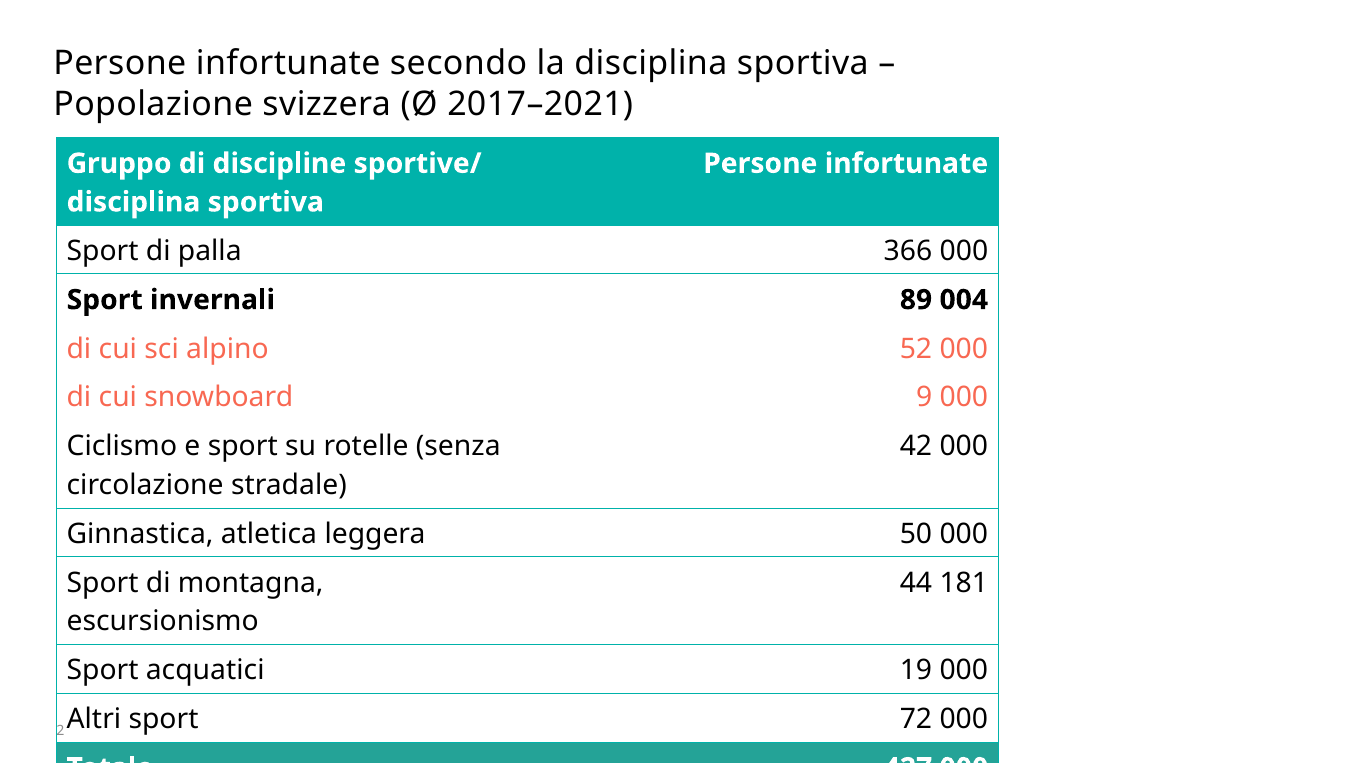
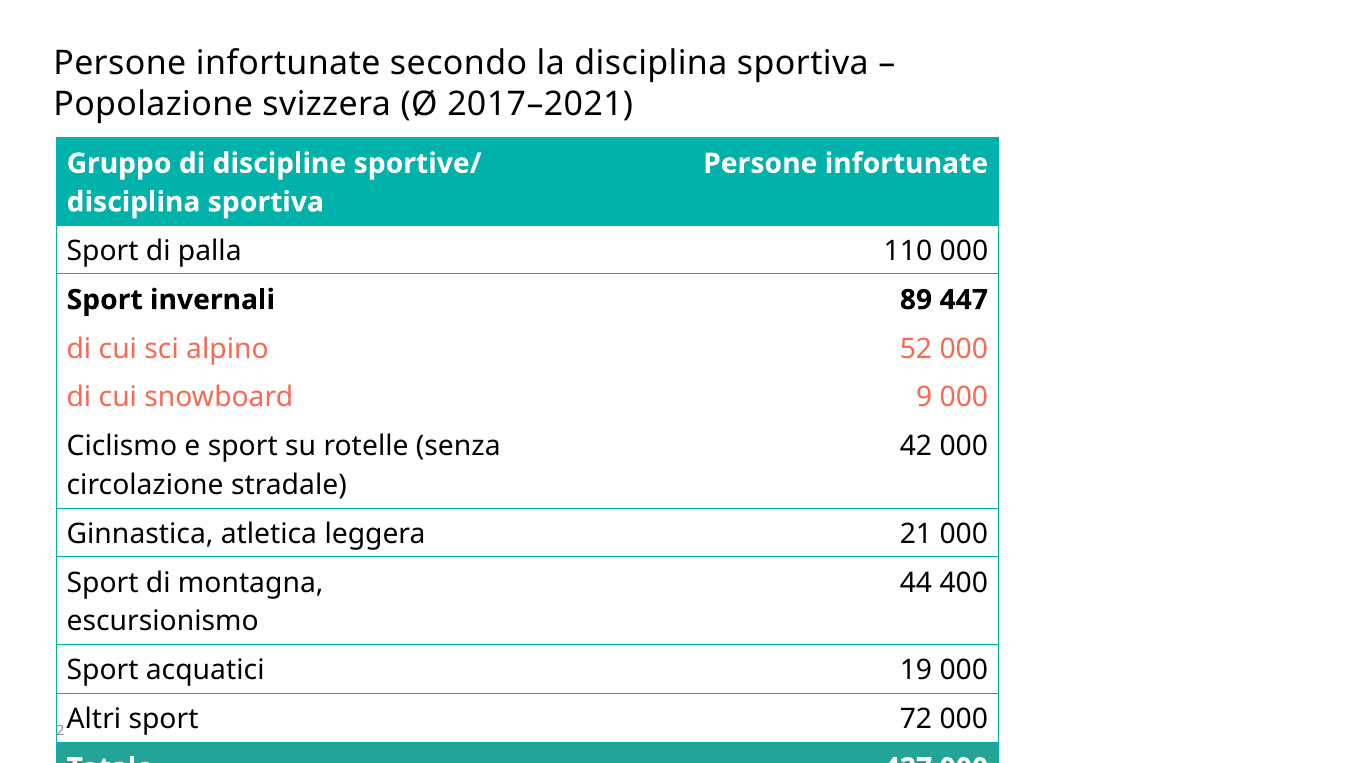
366: 366 -> 110
004: 004 -> 447
50: 50 -> 21
181: 181 -> 400
